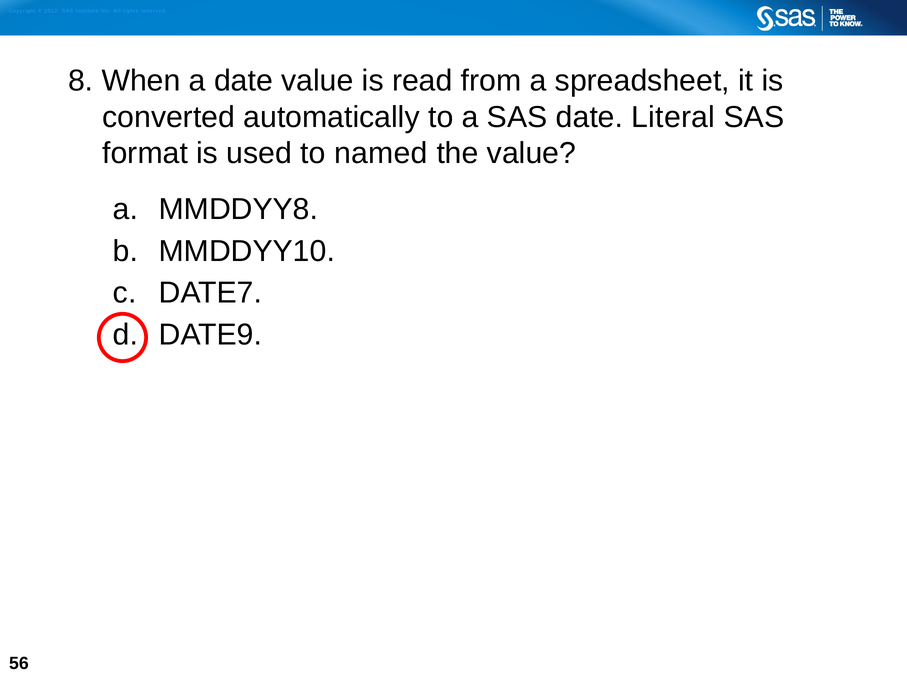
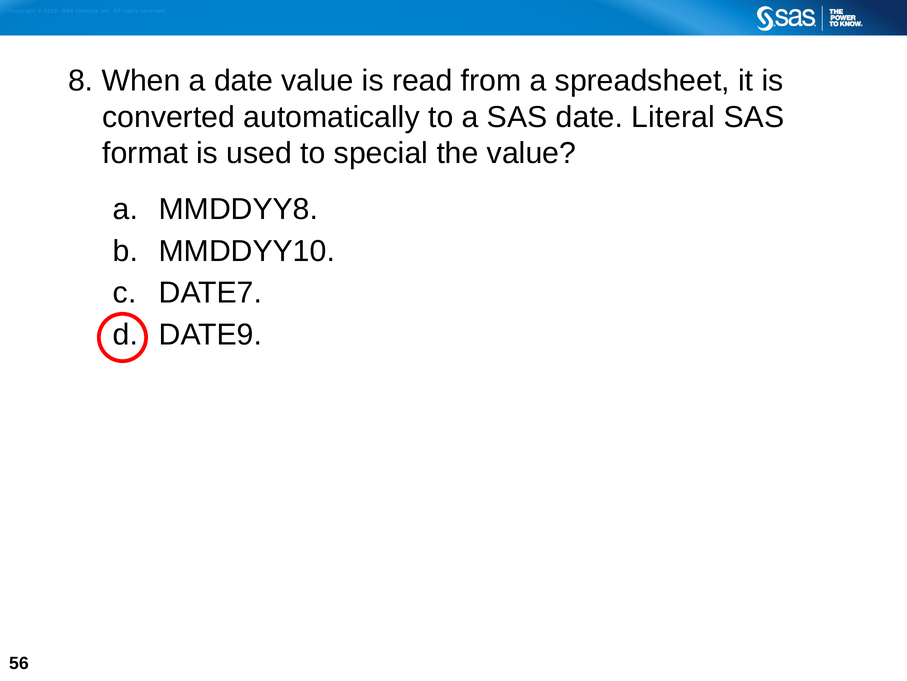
named: named -> special
